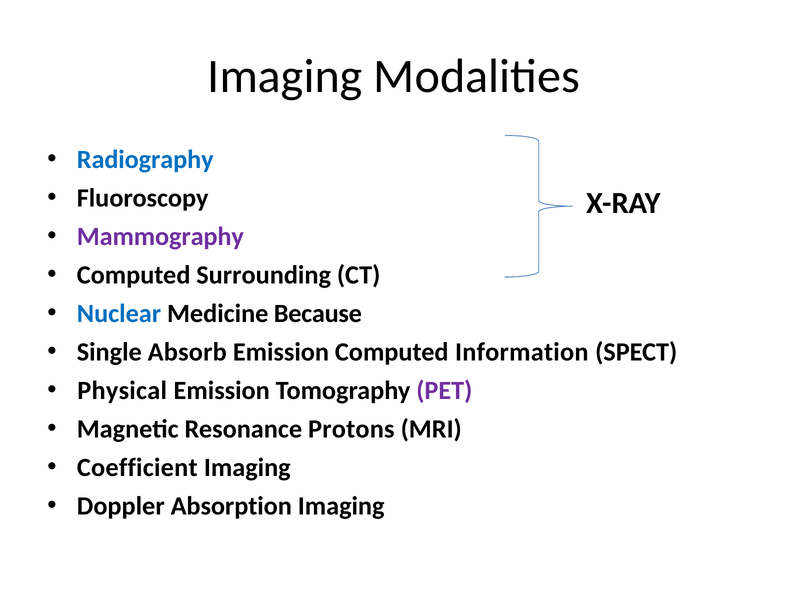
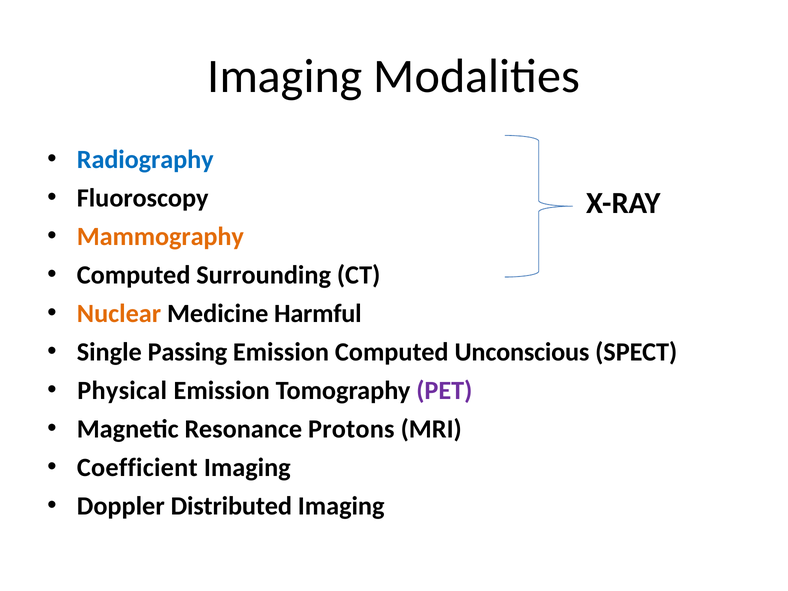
Mammography colour: purple -> orange
Nuclear colour: blue -> orange
Because: Because -> Harmful
Absorb: Absorb -> Passing
Information: Information -> Unconscious
Absorption: Absorption -> Distributed
